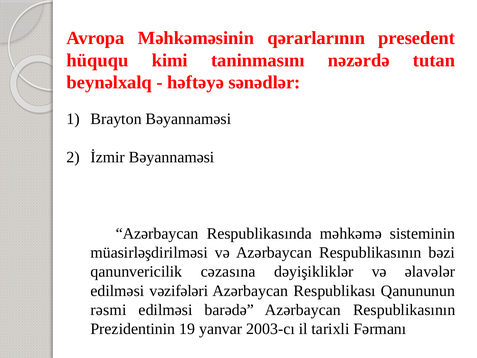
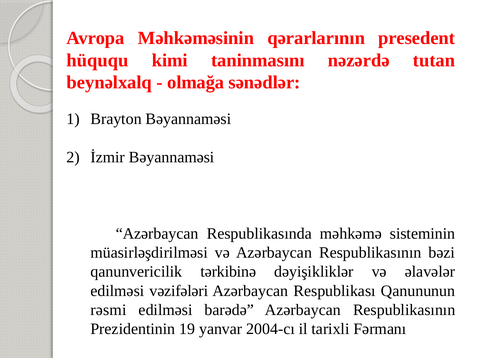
həftəyə: həftəyə -> olmağa
cəzasına: cəzasına -> tərkibinə
2003-cı: 2003-cı -> 2004-cı
